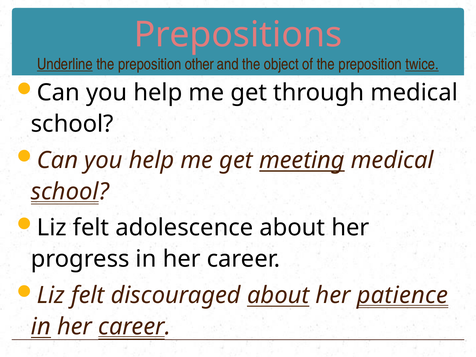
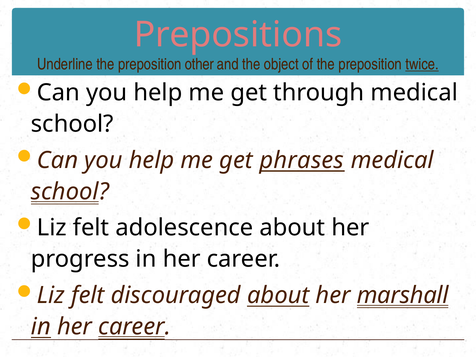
Underline underline: present -> none
meeting: meeting -> phrases
patience: patience -> marshall
